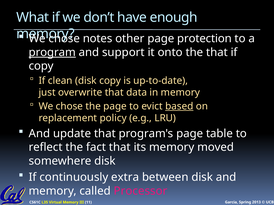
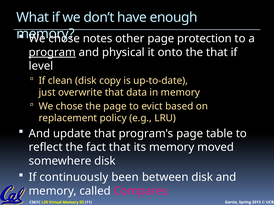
support: support -> physical
copy at (41, 66): copy -> level
based underline: present -> none
extra: extra -> been
Processor: Processor -> Compares
